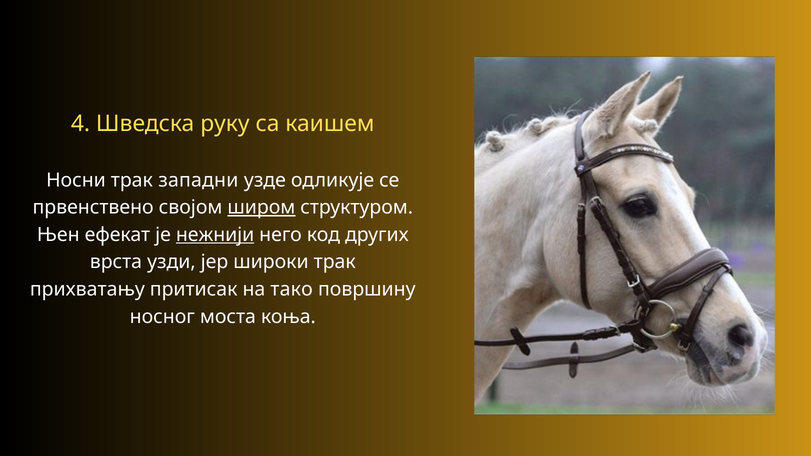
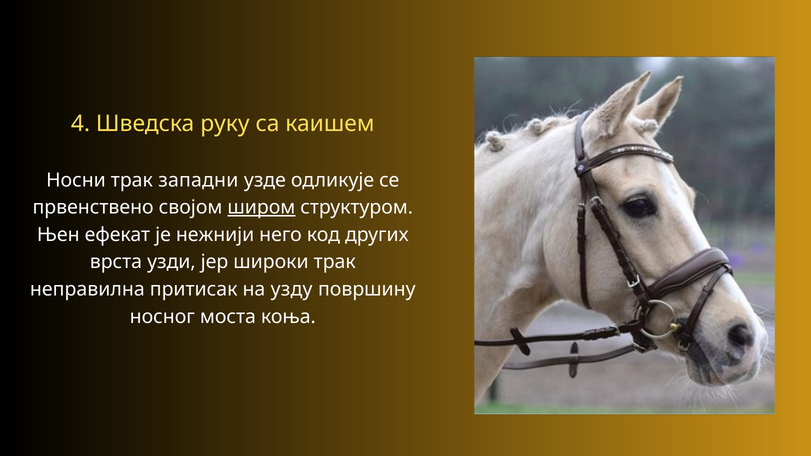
нежнији underline: present -> none
прихватању: прихватању -> неправилна
тако: тако -> узду
